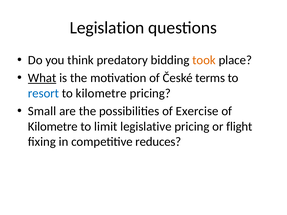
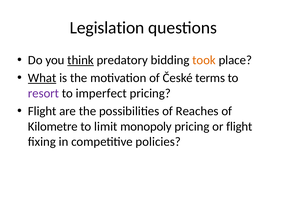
think underline: none -> present
resort colour: blue -> purple
to kilometre: kilometre -> imperfect
Small at (42, 111): Small -> Flight
Exercise: Exercise -> Reaches
legislative: legislative -> monopoly
reduces: reduces -> policies
